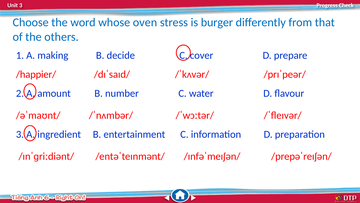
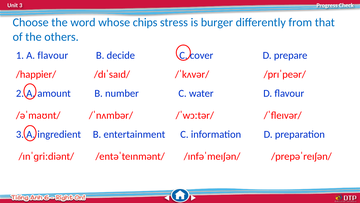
oven: oven -> chips
A making: making -> flavour
